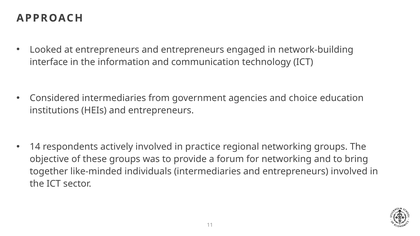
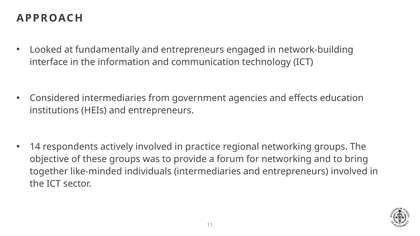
at entrepreneurs: entrepreneurs -> fundamentally
choice: choice -> effects
